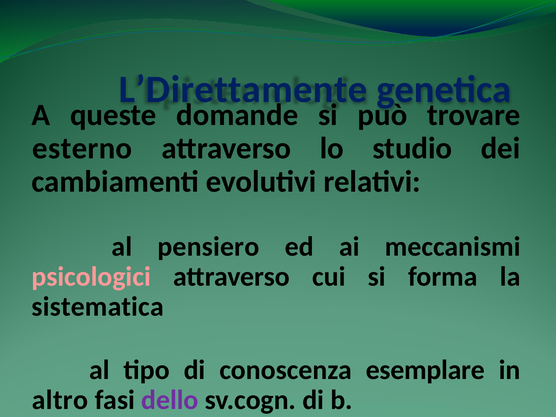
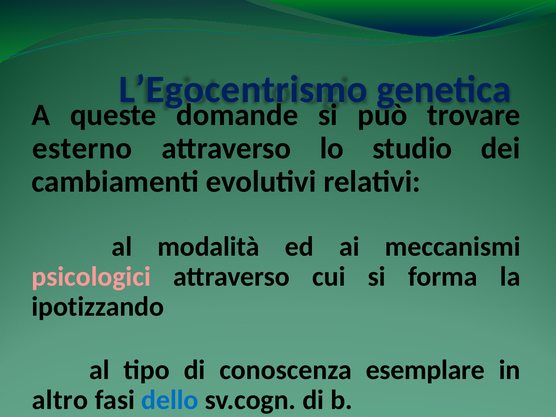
L’Direttamente: L’Direttamente -> L’Egocentrismo
pensiero: pensiero -> modalità
sistematica: sistematica -> ipotizzando
dello colour: purple -> blue
